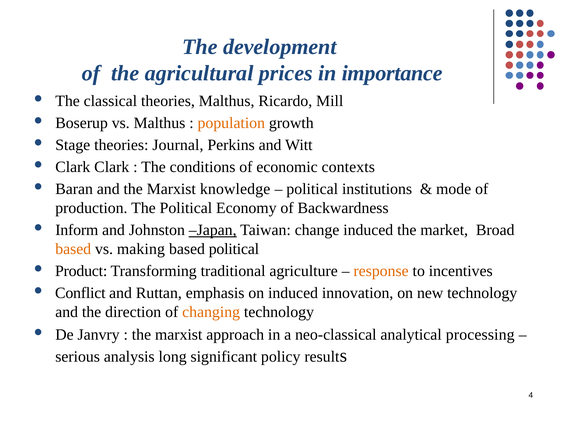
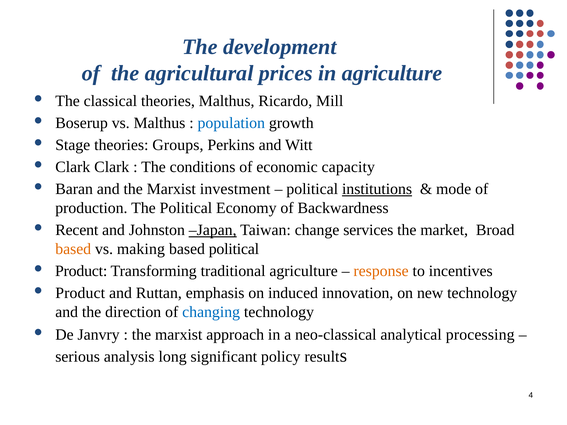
in importance: importance -> agriculture
population colour: orange -> blue
Journal: Journal -> Groups
contexts: contexts -> capacity
knowledge: knowledge -> investment
institutions underline: none -> present
Inform: Inform -> Recent
change induced: induced -> services
Conflict at (80, 293): Conflict -> Product
changing colour: orange -> blue
